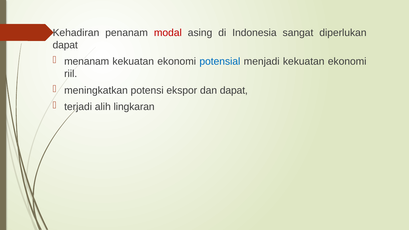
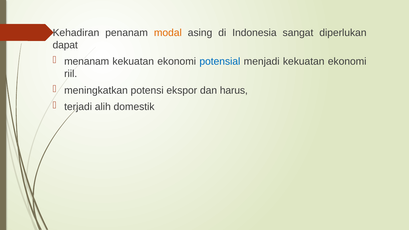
modal colour: red -> orange
dan dapat: dapat -> harus
lingkaran: lingkaran -> domestik
